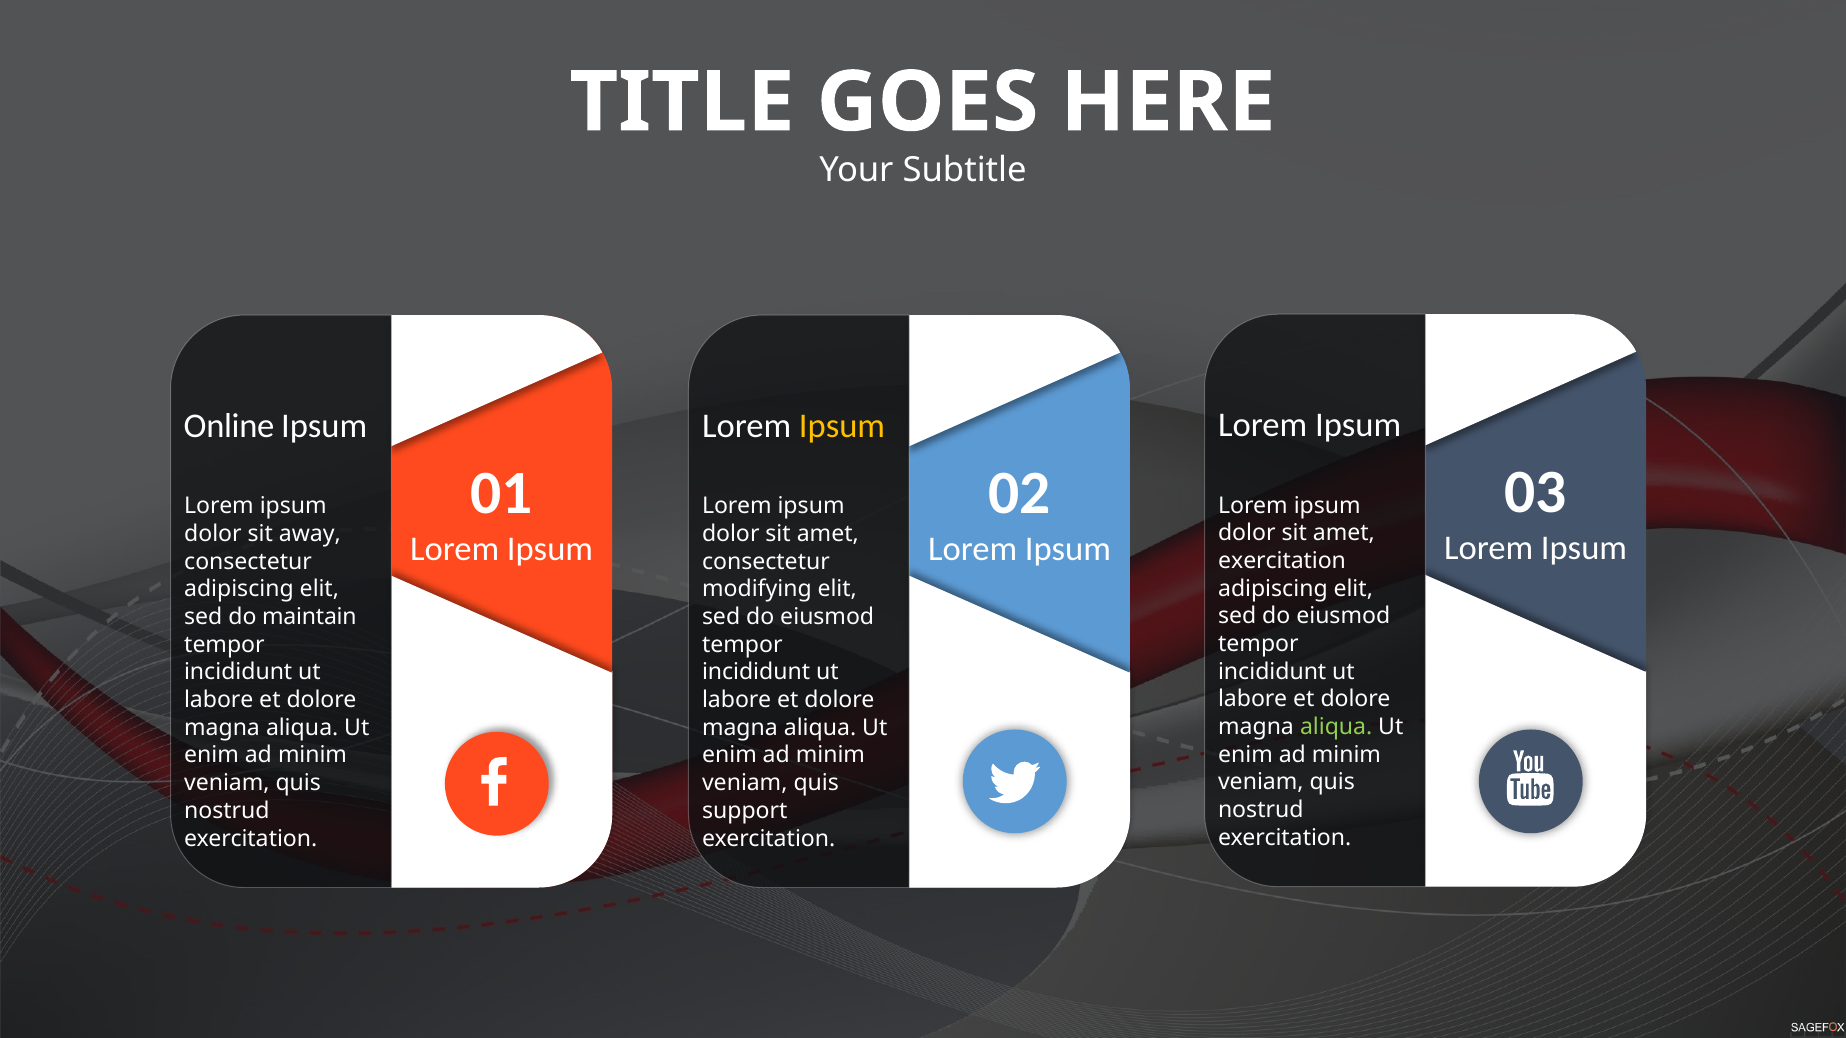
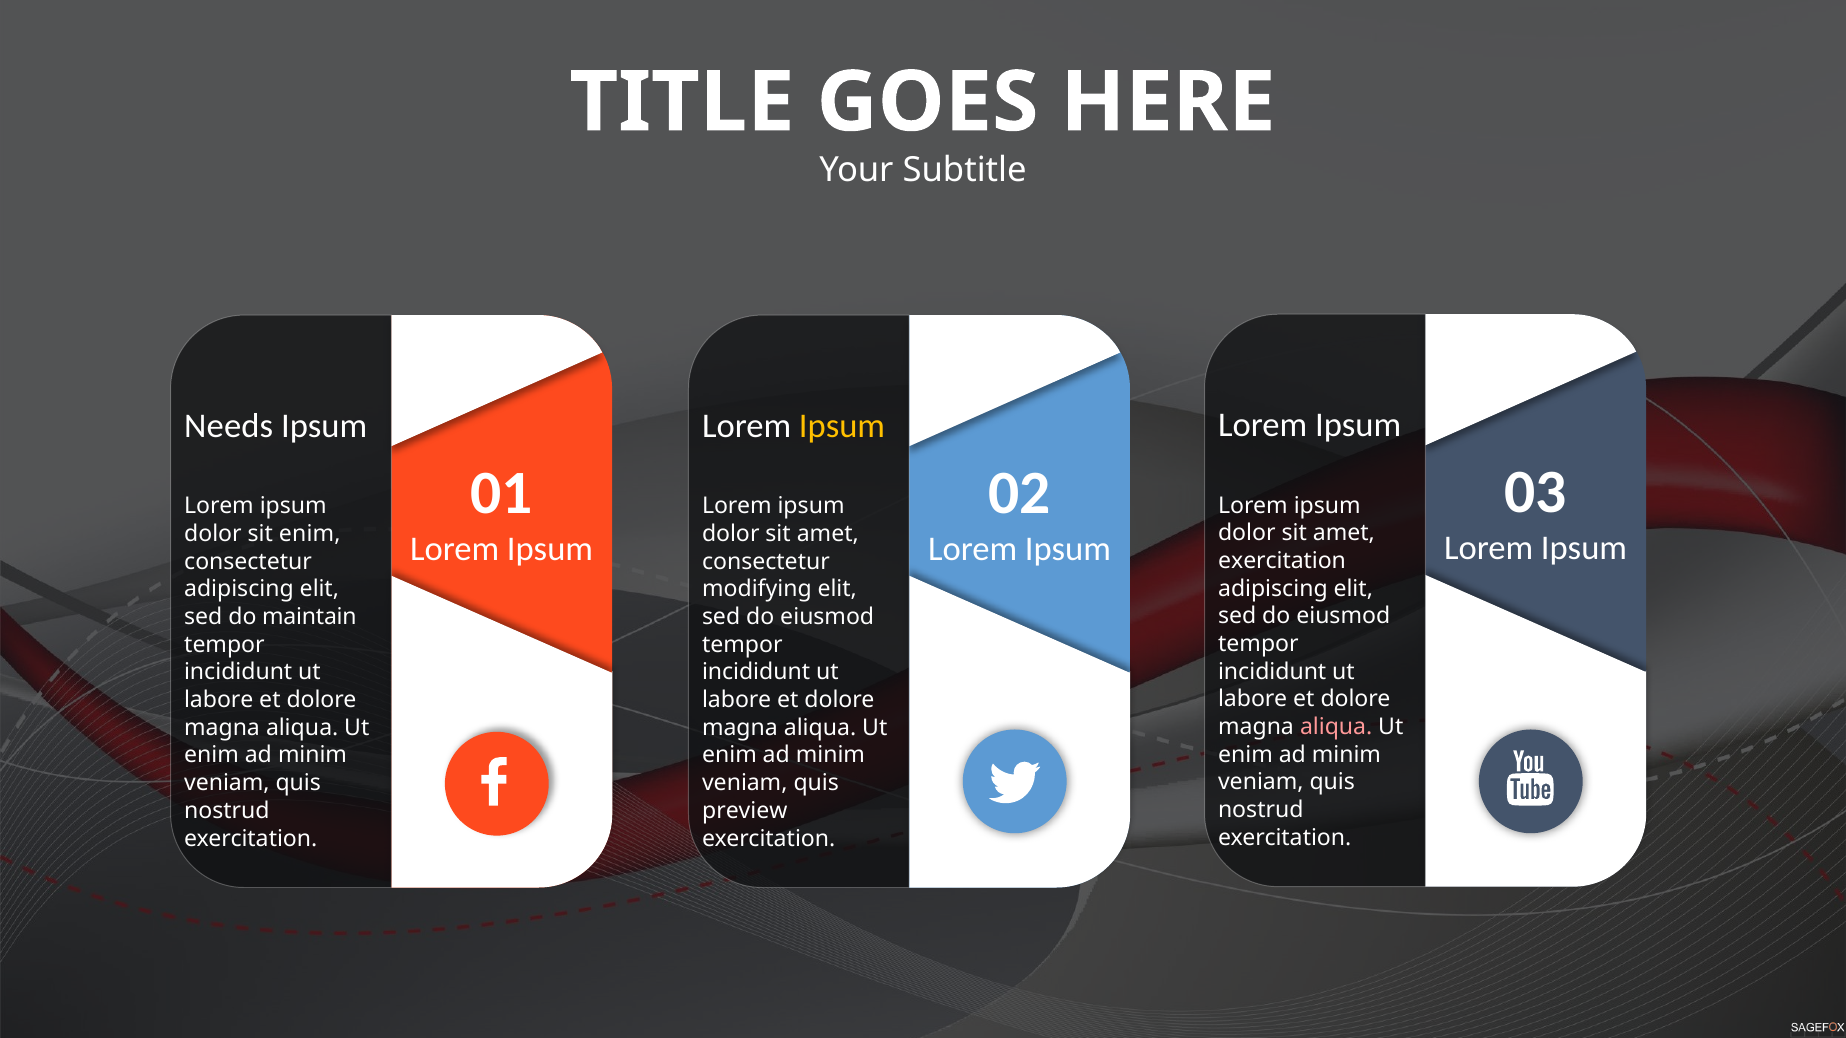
Online: Online -> Needs
sit away: away -> enim
aliqua at (1336, 727) colour: light green -> pink
support: support -> preview
